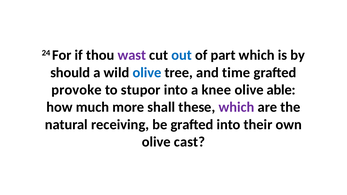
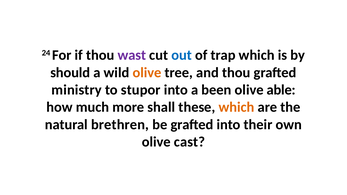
part: part -> trap
olive at (147, 73) colour: blue -> orange
and time: time -> thou
provoke: provoke -> ministry
knee: knee -> been
which at (236, 107) colour: purple -> orange
receiving: receiving -> brethren
